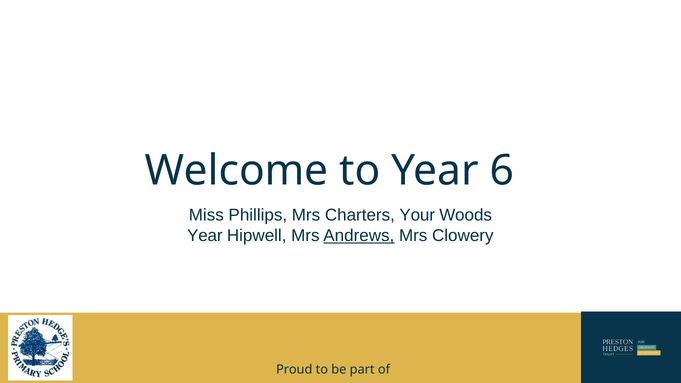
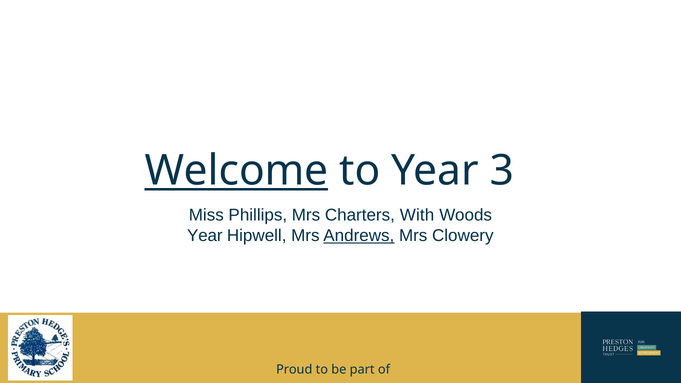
Welcome underline: none -> present
6: 6 -> 3
Your: Your -> With
